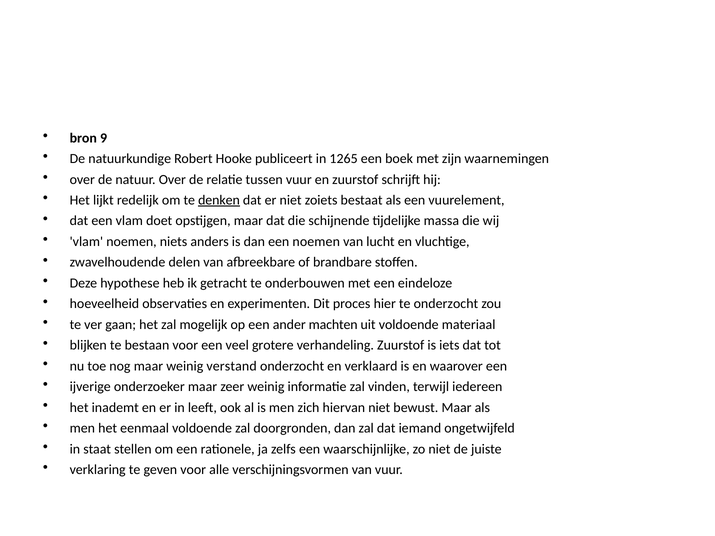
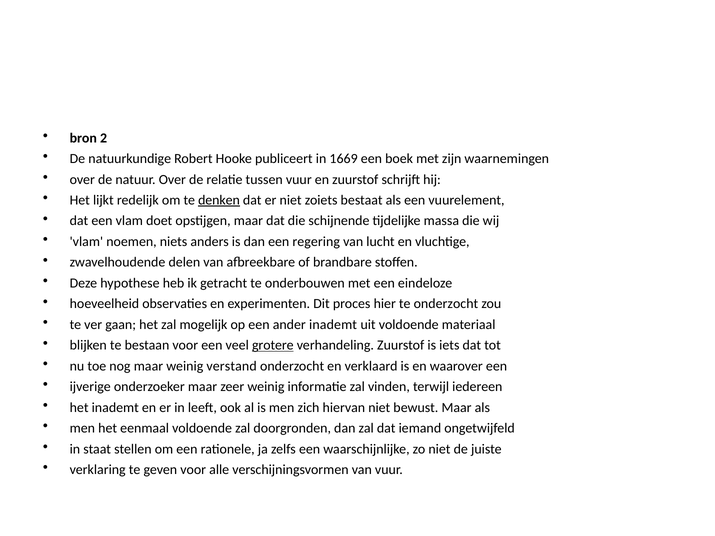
9: 9 -> 2
1265: 1265 -> 1669
een noemen: noemen -> regering
ander machten: machten -> inademt
grotere underline: none -> present
